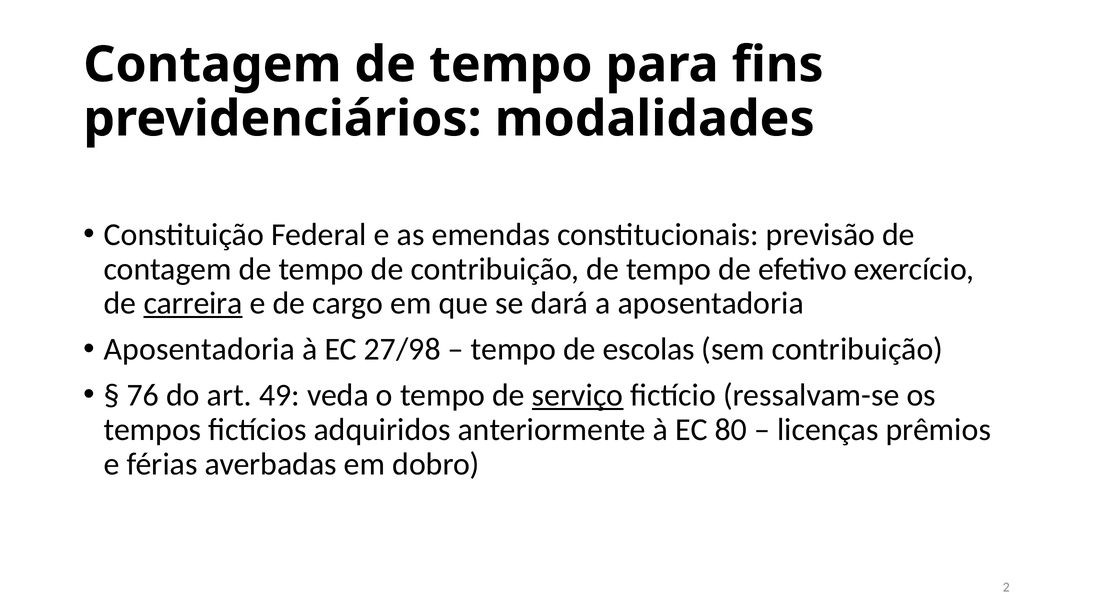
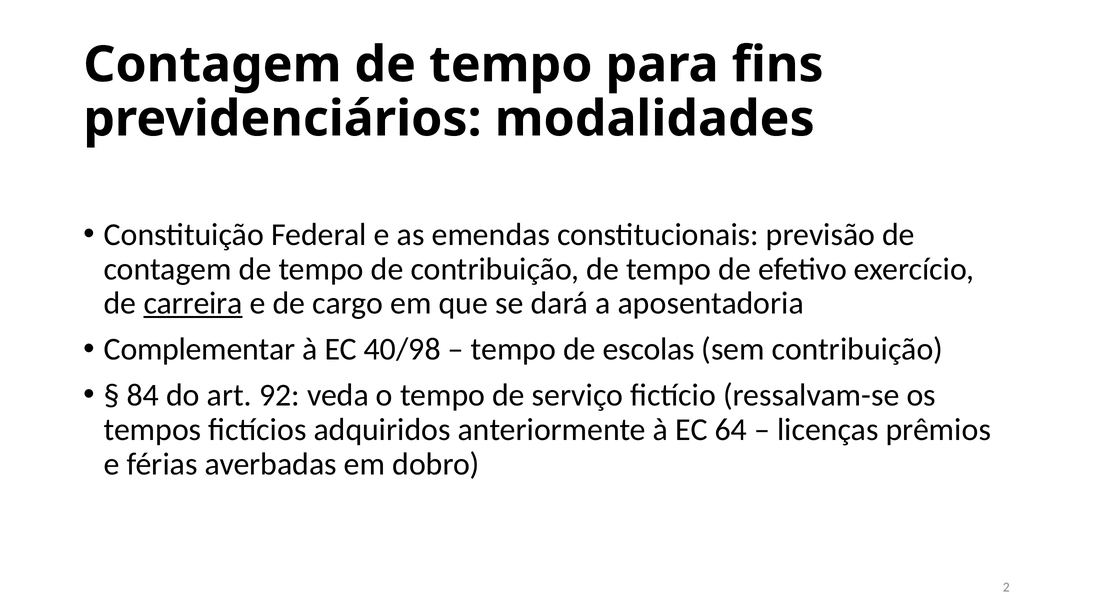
Aposentadoria at (199, 349): Aposentadoria -> Complementar
27/98: 27/98 -> 40/98
76: 76 -> 84
49: 49 -> 92
serviço underline: present -> none
80: 80 -> 64
